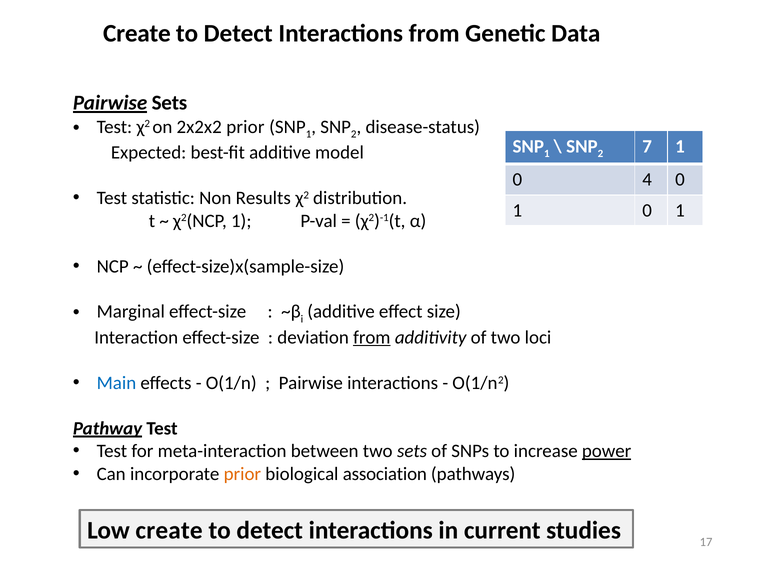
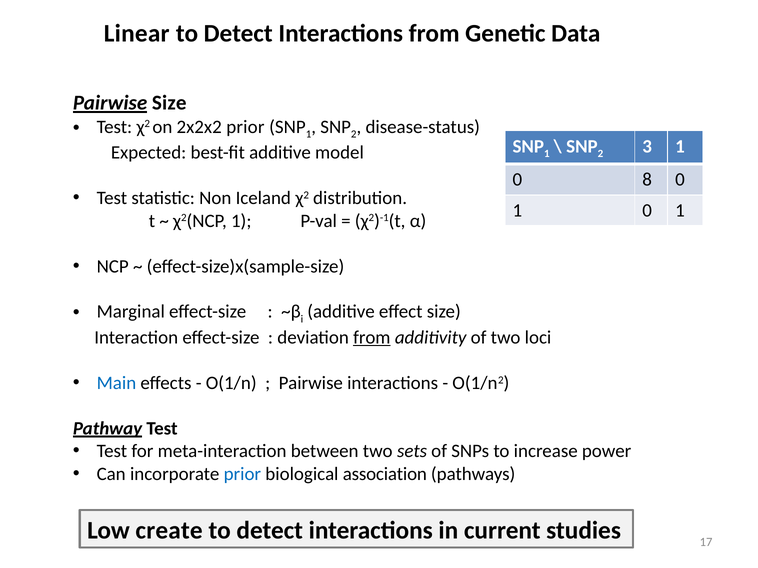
Create at (137, 34): Create -> Linear
Pairwise Sets: Sets -> Size
7: 7 -> 3
4: 4 -> 8
Results: Results -> Iceland
power underline: present -> none
prior at (242, 474) colour: orange -> blue
